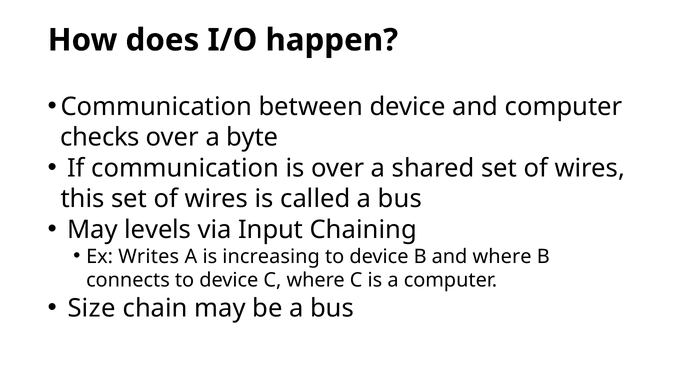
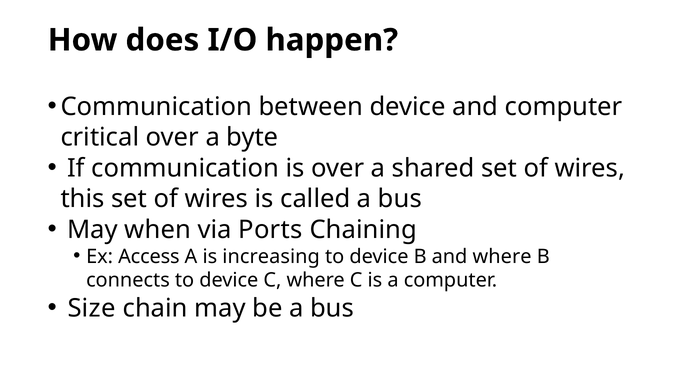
checks: checks -> critical
levels: levels -> when
Input: Input -> Ports
Writes: Writes -> Access
